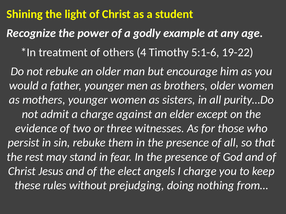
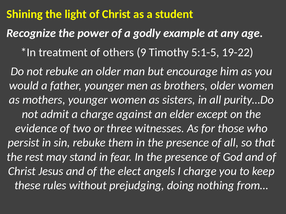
4: 4 -> 9
5:1-6: 5:1-6 -> 5:1-5
